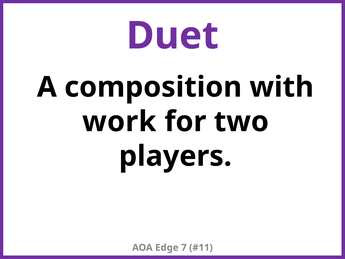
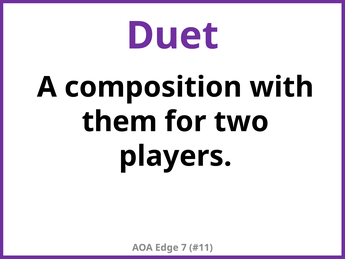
work: work -> them
